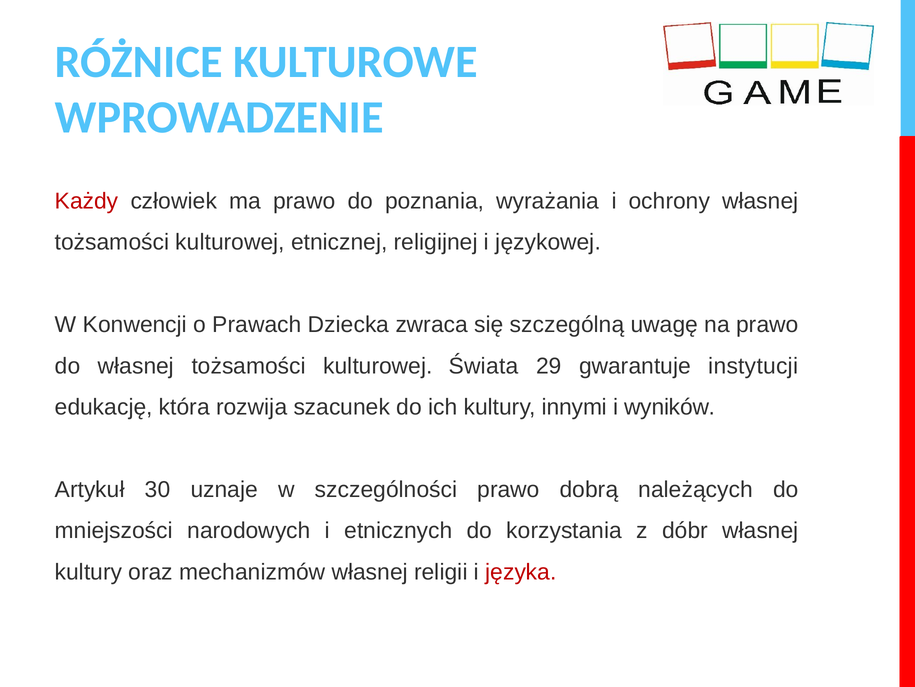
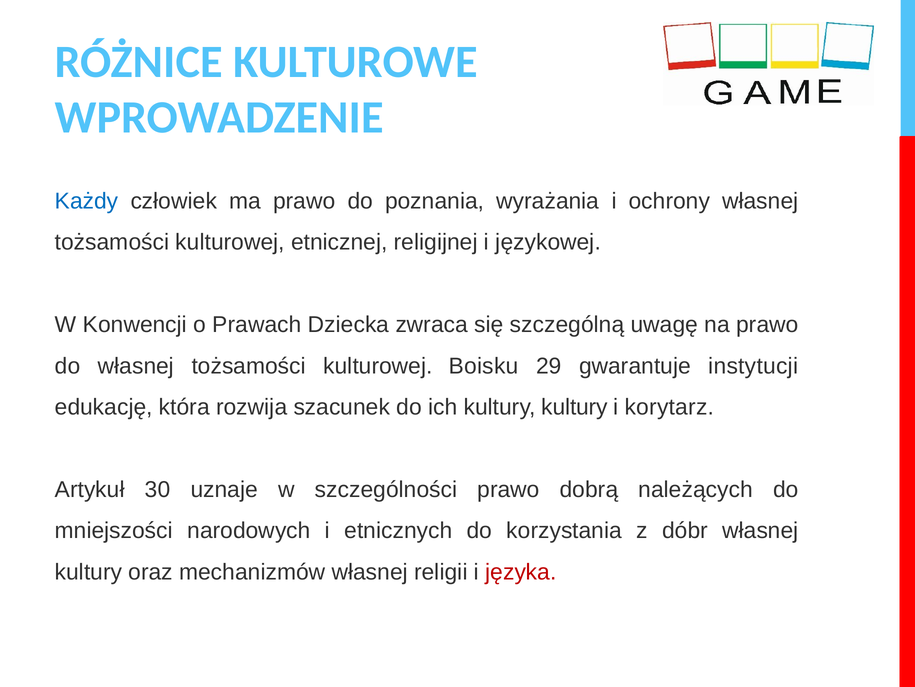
Każdy colour: red -> blue
Świata: Świata -> Boisku
kultury innymi: innymi -> kultury
wyników: wyników -> korytarz
